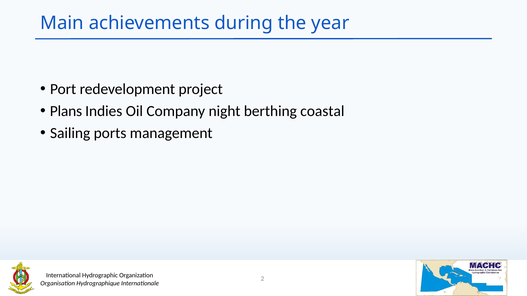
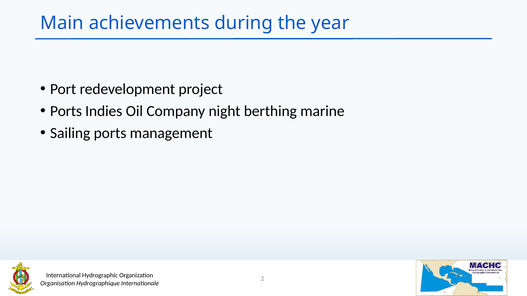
Plans at (66, 111): Plans -> Ports
coastal: coastal -> marine
